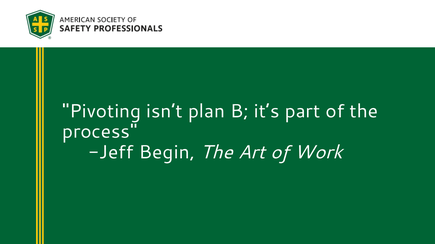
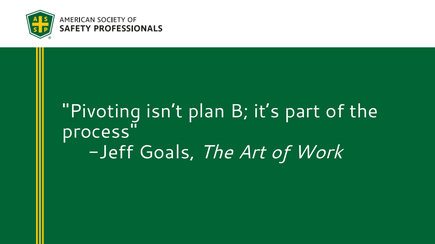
Begin: Begin -> Goals
